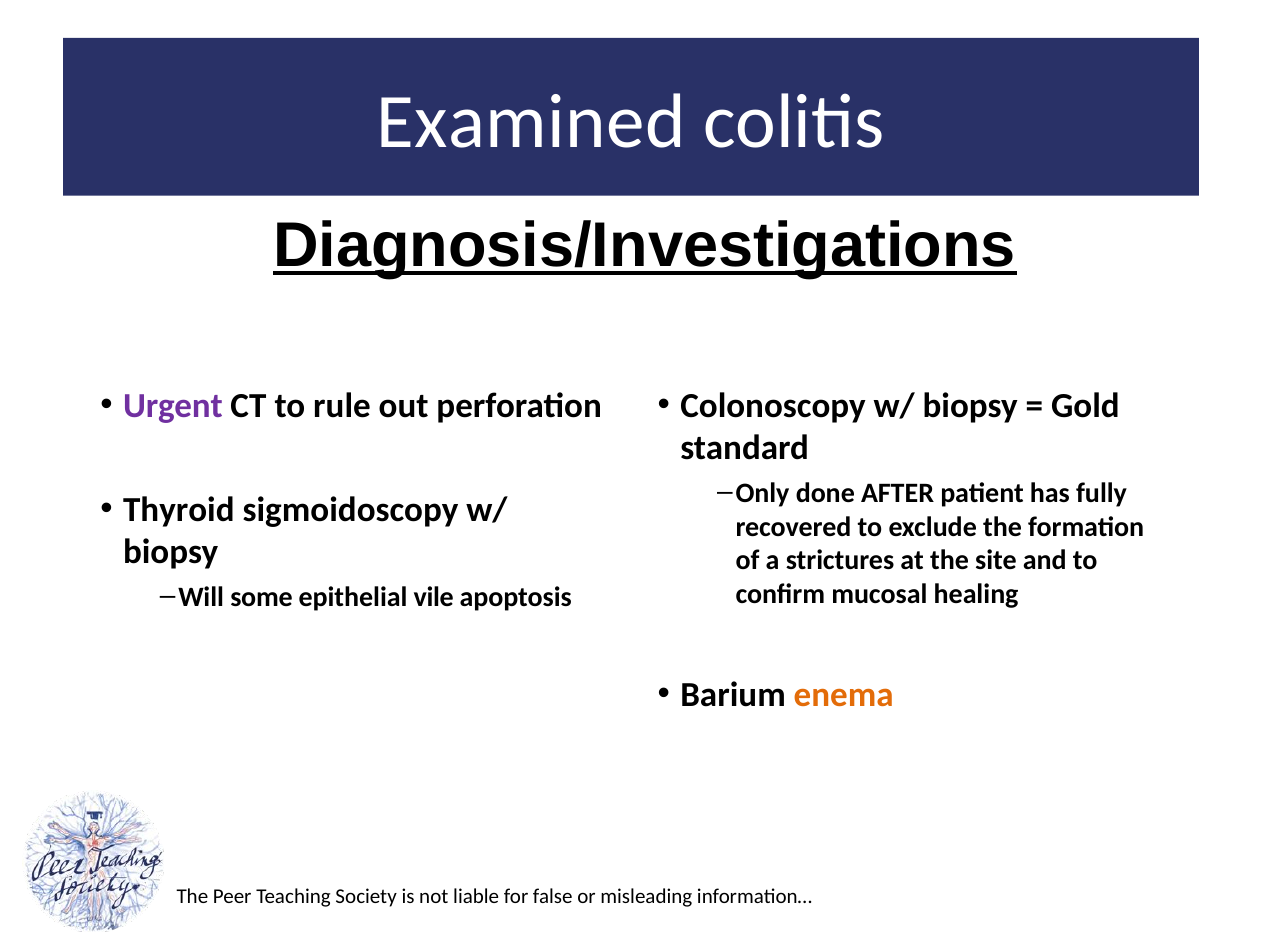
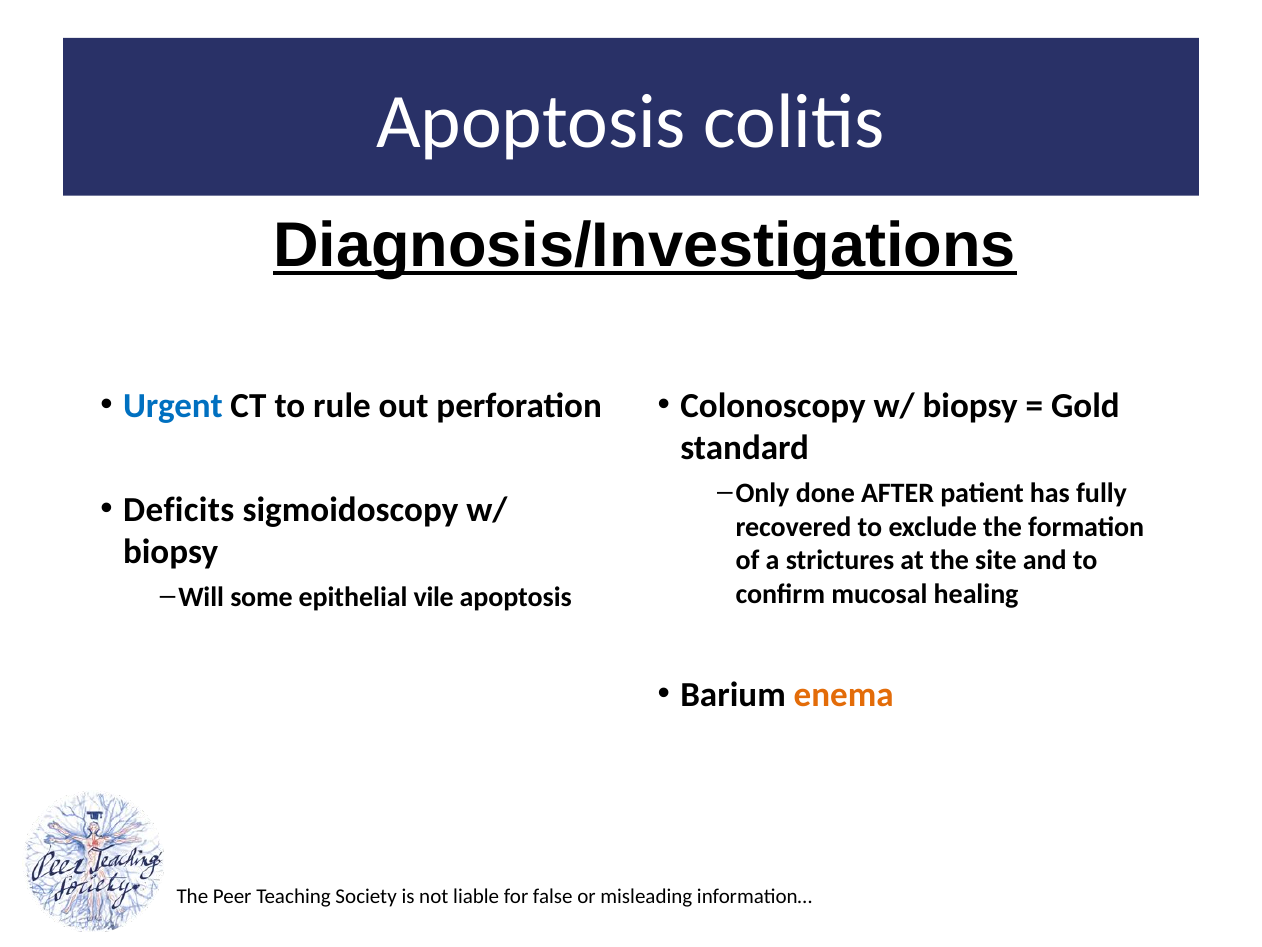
Examined at (531, 122): Examined -> Apoptosis
Urgent colour: purple -> blue
Thyroid: Thyroid -> Deficits
